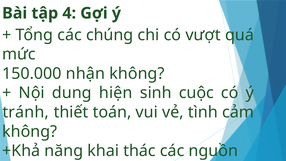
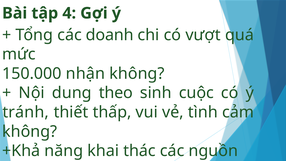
chúng: chúng -> doanh
hiện: hiện -> theo
toán: toán -> thấp
